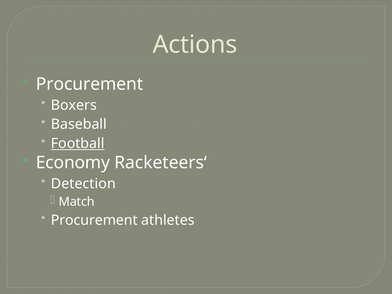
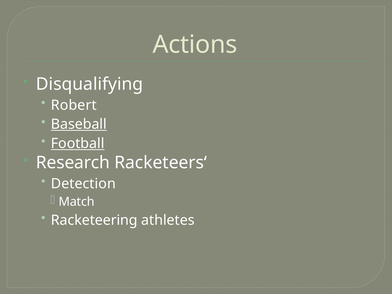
Procurement at (90, 84): Procurement -> Disqualifying
Boxers: Boxers -> Robert
Baseball underline: none -> present
Economy: Economy -> Research
Procurement at (94, 220): Procurement -> Racketeering
